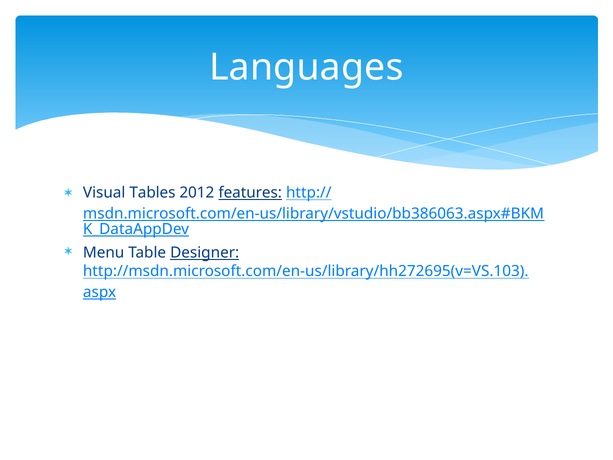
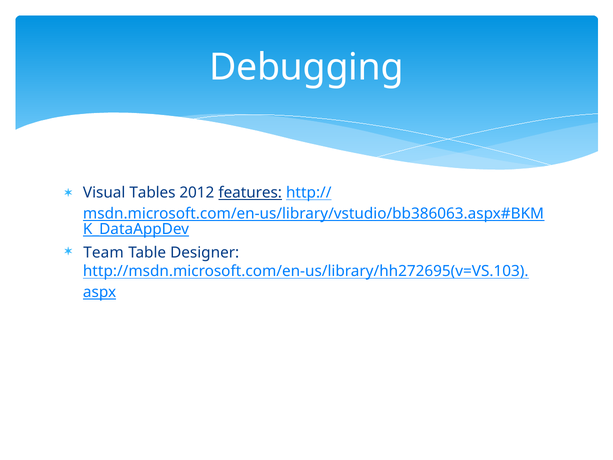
Languages: Languages -> Debugging
Menu: Menu -> Team
Designer underline: present -> none
